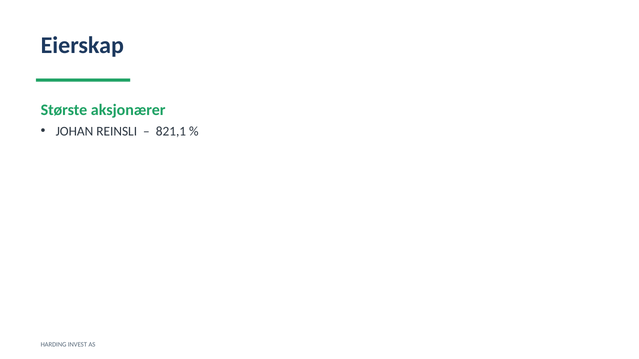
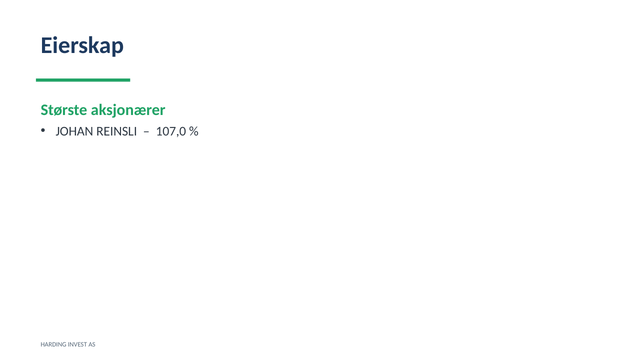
821,1: 821,1 -> 107,0
